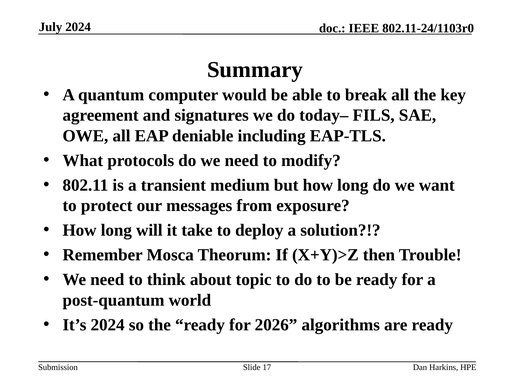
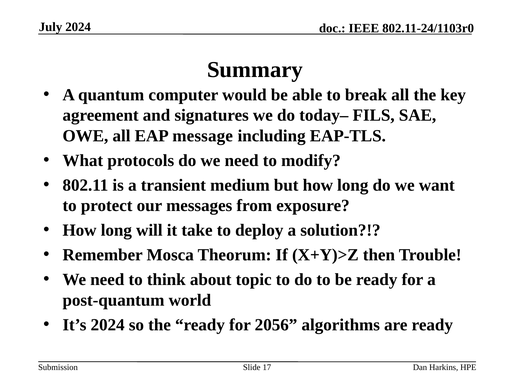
deniable: deniable -> message
2026: 2026 -> 2056
